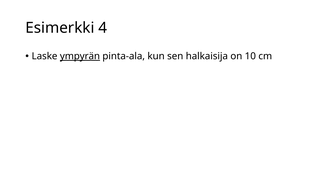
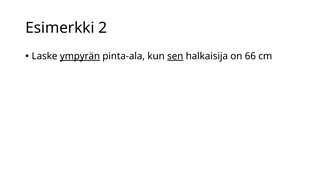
4: 4 -> 2
sen underline: none -> present
10: 10 -> 66
